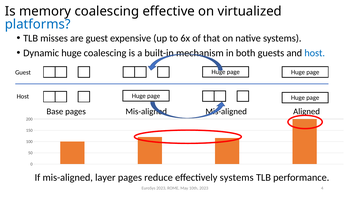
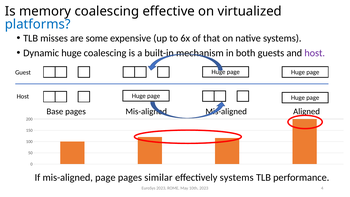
are guest: guest -> some
host at (315, 53) colour: blue -> purple
mis-aligned layer: layer -> page
reduce: reduce -> similar
